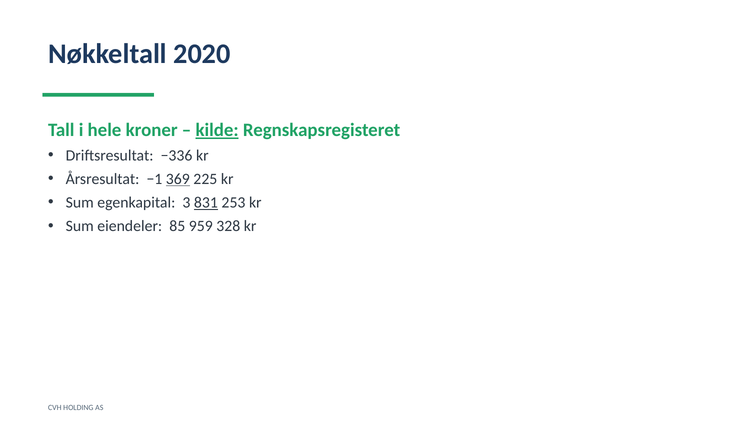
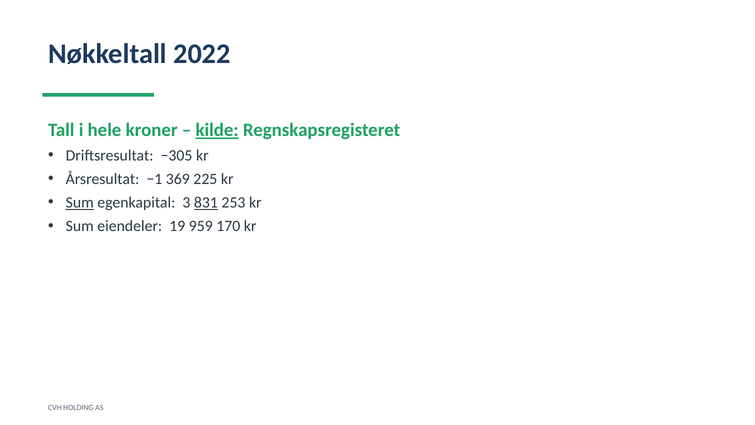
2020: 2020 -> 2022
−336: −336 -> −305
369 underline: present -> none
Sum at (80, 202) underline: none -> present
85: 85 -> 19
328: 328 -> 170
